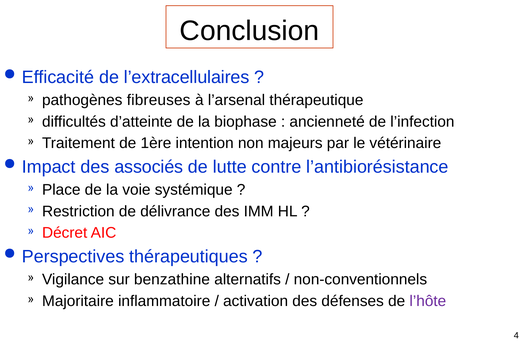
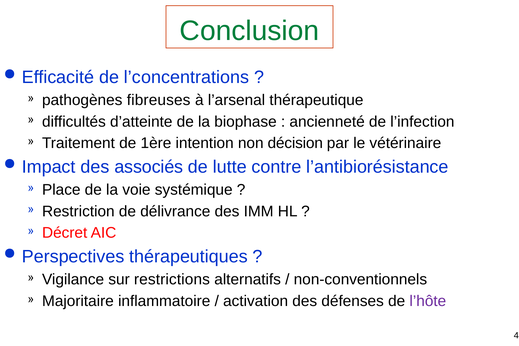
Conclusion colour: black -> green
l’extracellulaires: l’extracellulaires -> l’concentrations
majeurs: majeurs -> décision
benzathine: benzathine -> restrictions
